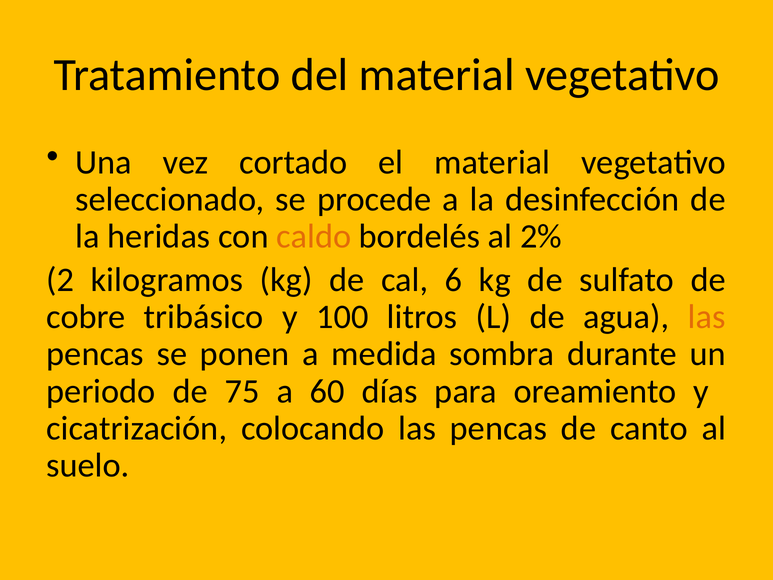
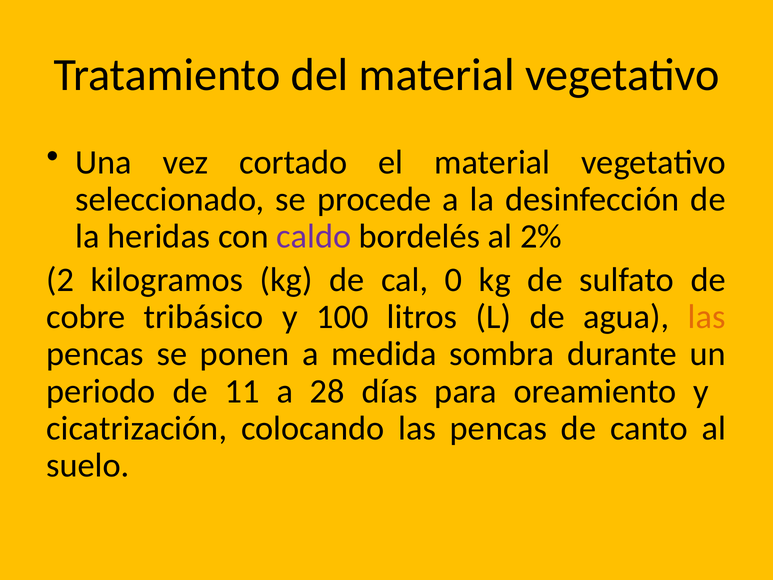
caldo colour: orange -> purple
6: 6 -> 0
75: 75 -> 11
60: 60 -> 28
